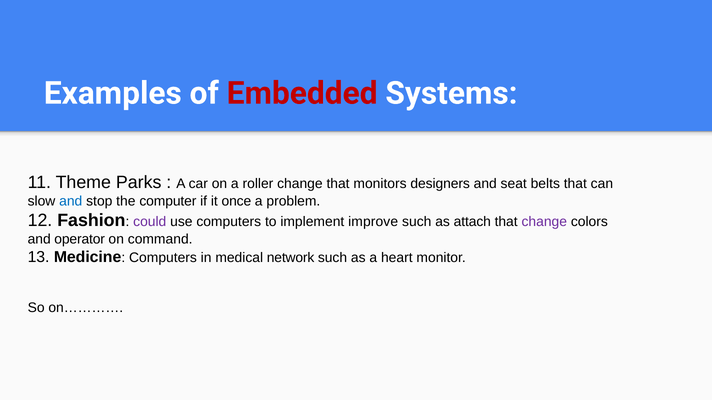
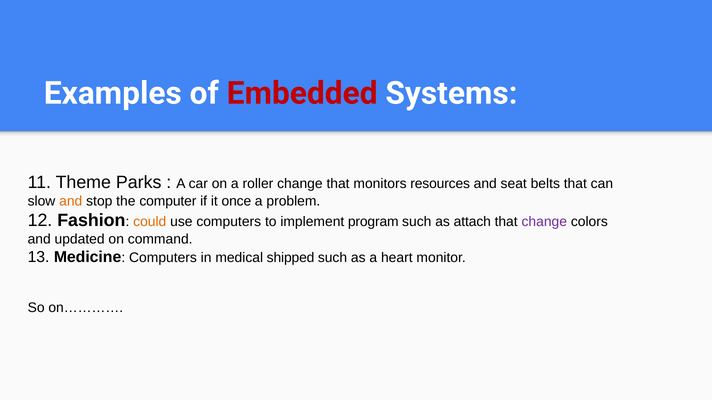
designers: designers -> resources
and at (71, 201) colour: blue -> orange
could colour: purple -> orange
improve: improve -> program
operator: operator -> updated
network: network -> shipped
